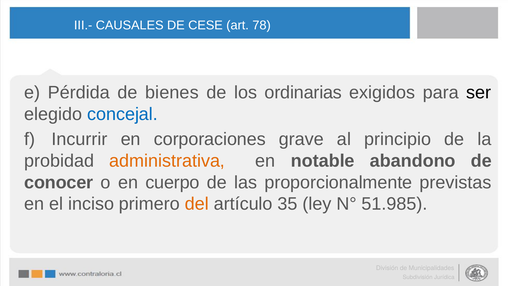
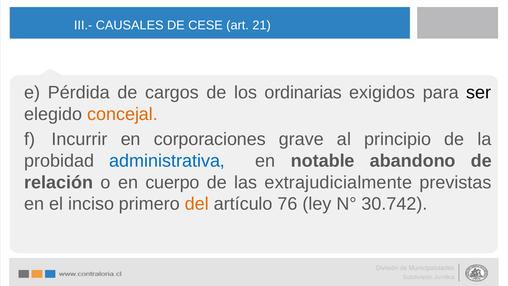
78: 78 -> 21
bienes: bienes -> cargos
concejal colour: blue -> orange
administrativa colour: orange -> blue
conocer: conocer -> relación
proporcionalmente: proporcionalmente -> extrajudicialmente
35: 35 -> 76
51.985: 51.985 -> 30.742
